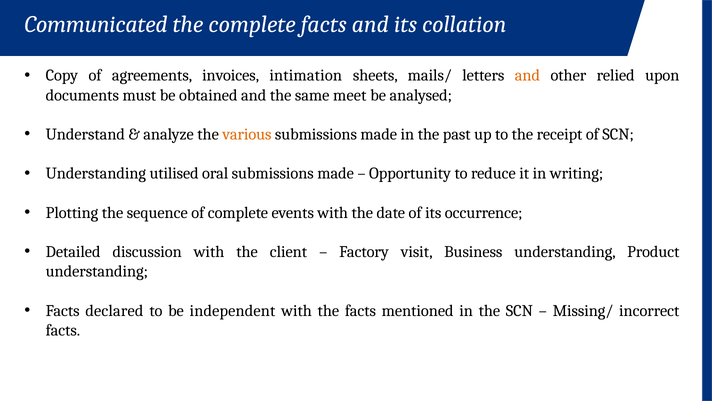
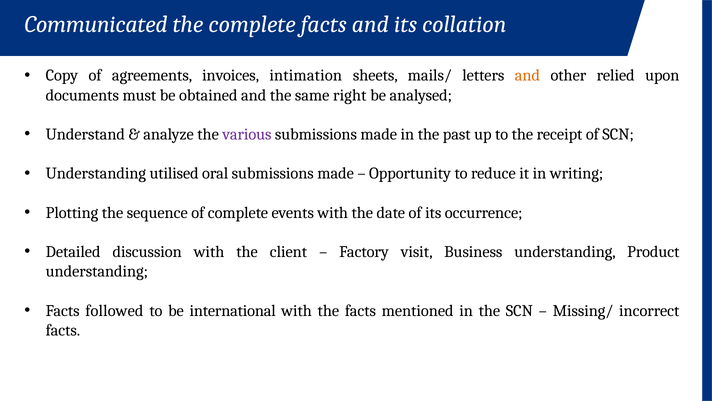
meet: meet -> right
various colour: orange -> purple
declared: declared -> followed
independent: independent -> international
